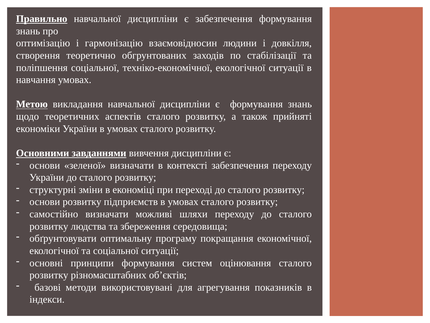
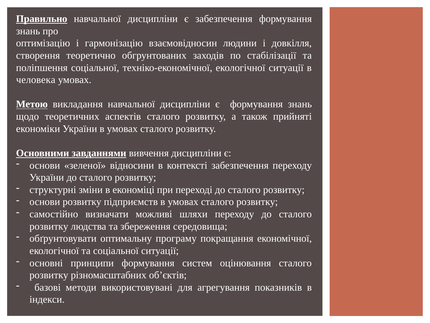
навчання: навчання -> человека
зеленої визначати: визначати -> відносини
